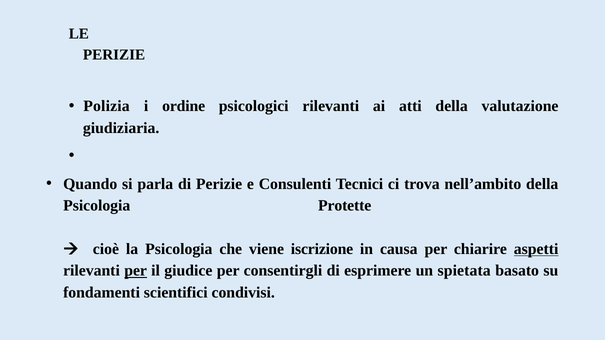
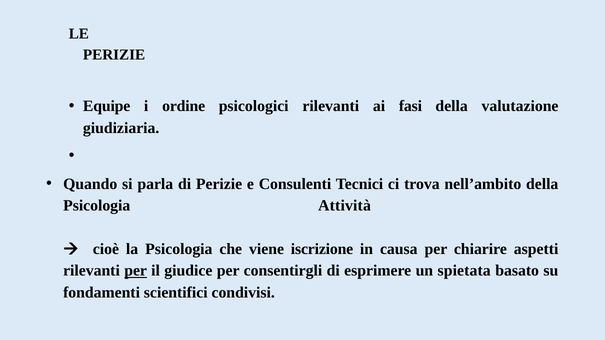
Polizia: Polizia -> Equipe
atti: atti -> fasi
Protette: Protette -> Attività
aspetti underline: present -> none
